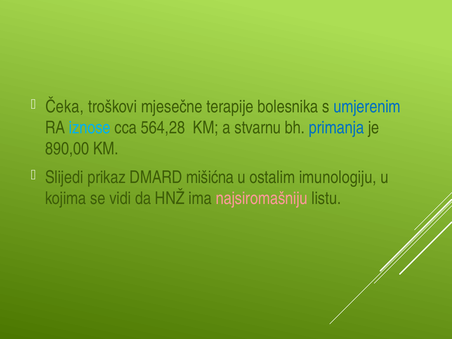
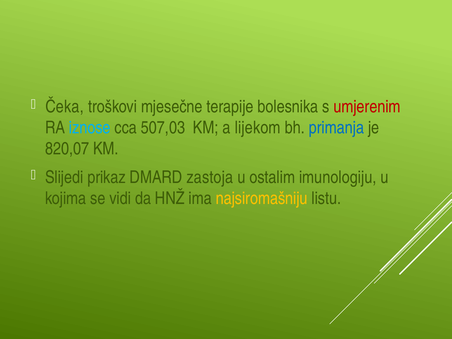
umjerenim colour: blue -> red
564,28: 564,28 -> 507,03
stvarnu: stvarnu -> lijekom
890,00: 890,00 -> 820,07
mišićna: mišićna -> zastoja
najsiromašniju colour: pink -> yellow
